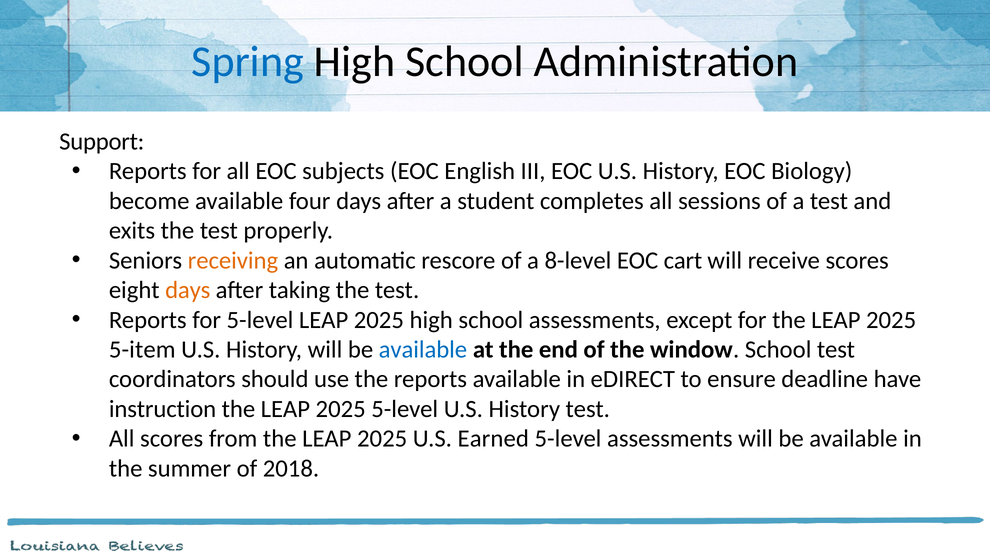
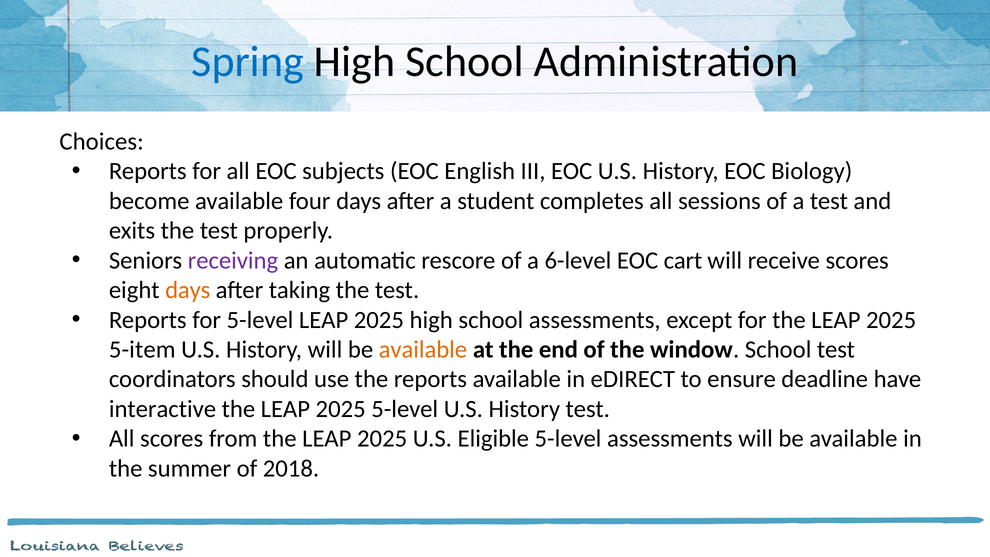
Support: Support -> Choices
receiving colour: orange -> purple
8-level: 8-level -> 6-level
available at (423, 349) colour: blue -> orange
instruction: instruction -> interactive
Earned: Earned -> Eligible
